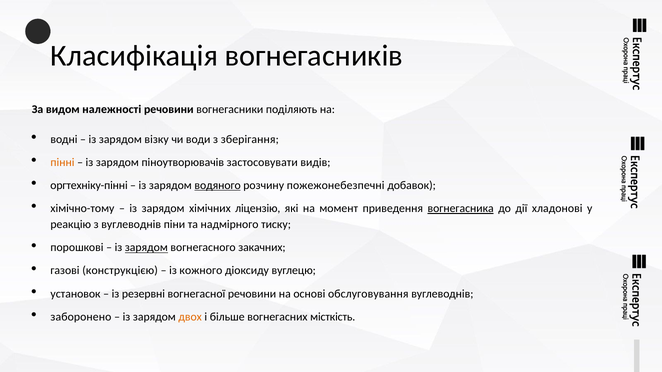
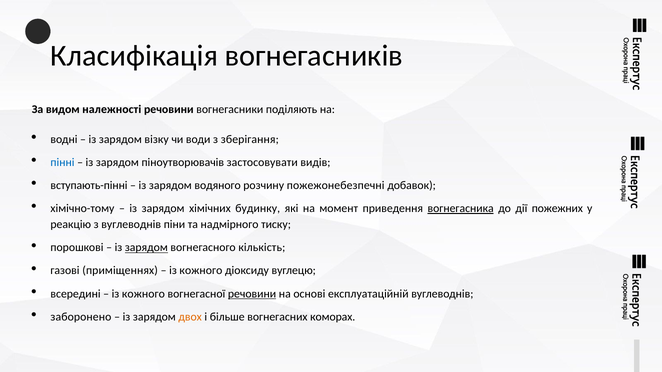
пінні colour: orange -> blue
оргтехніку-пінні: оргтехніку-пінні -> вступають-пінні
водяного underline: present -> none
ліцензію: ліцензію -> будинку
хладонові: хладонові -> пожежних
закачних: закачних -> кількість
конструкцією: конструкцією -> приміщеннях
установок: установок -> всередині
резервні at (143, 294): резервні -> кожного
речовини at (252, 294) underline: none -> present
обслуговування: обслуговування -> експлуатаційній
місткість: місткість -> коморах
